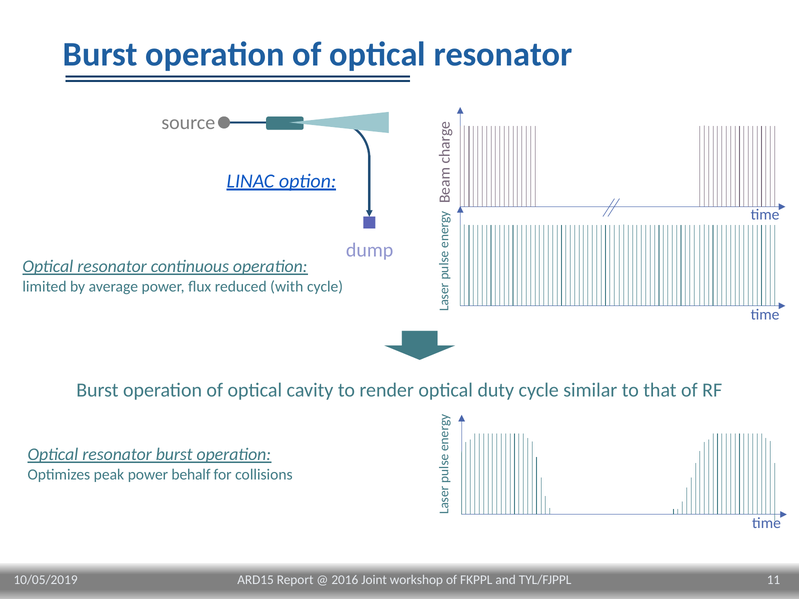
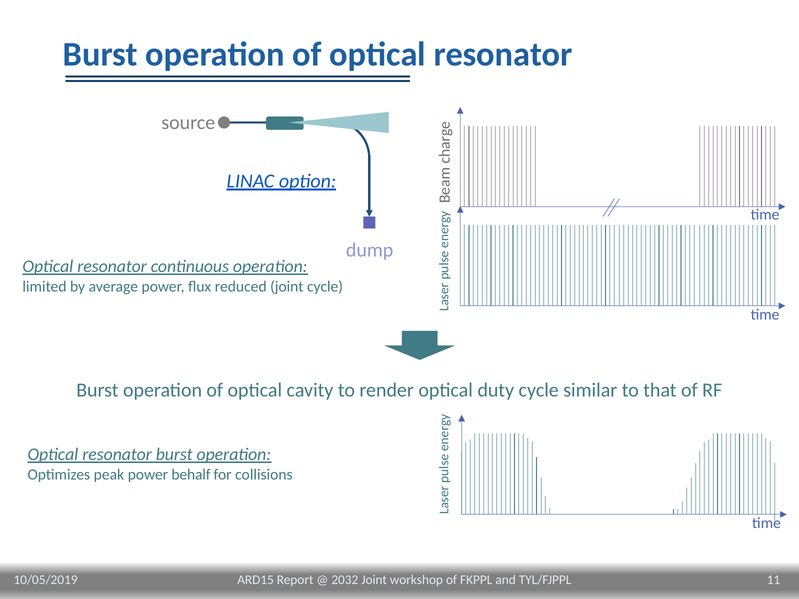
reduced with: with -> joint
2016: 2016 -> 2032
